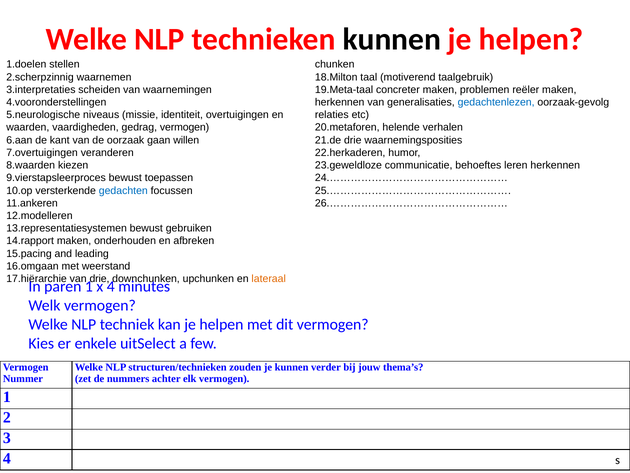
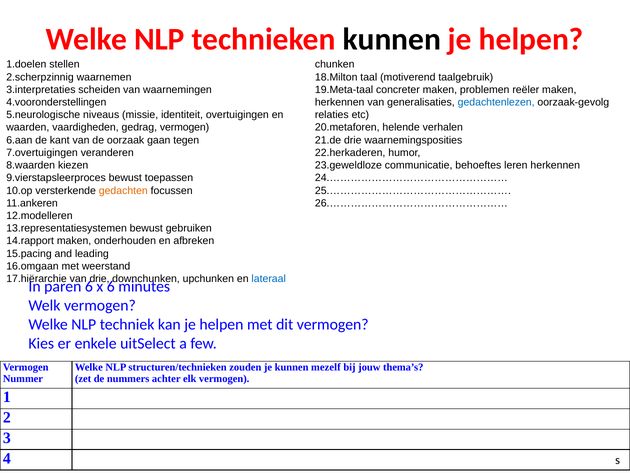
willen: willen -> tegen
gedachten colour: blue -> orange
lateraal colour: orange -> blue
paren 1: 1 -> 6
x 4: 4 -> 6
verder: verder -> mezelf
